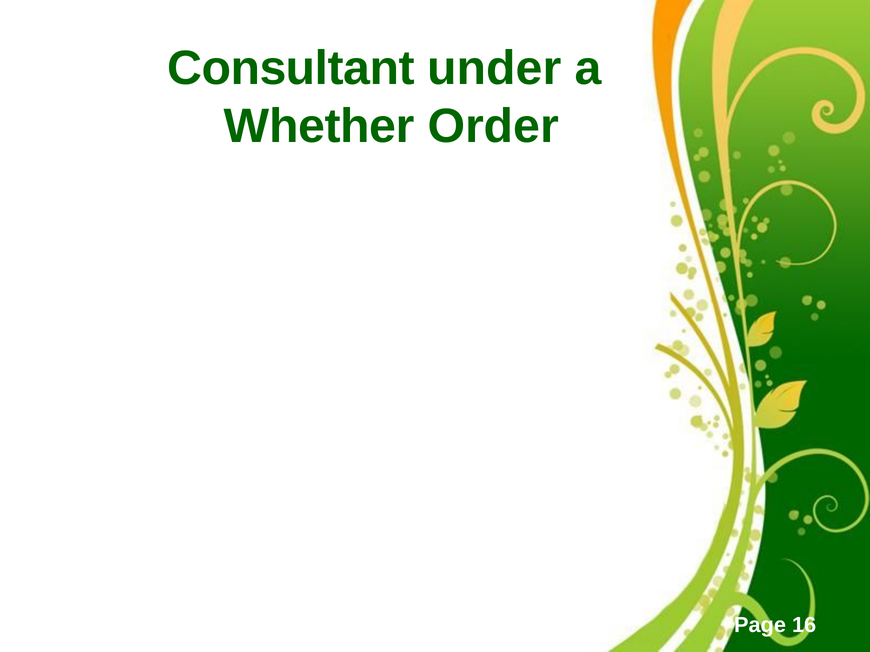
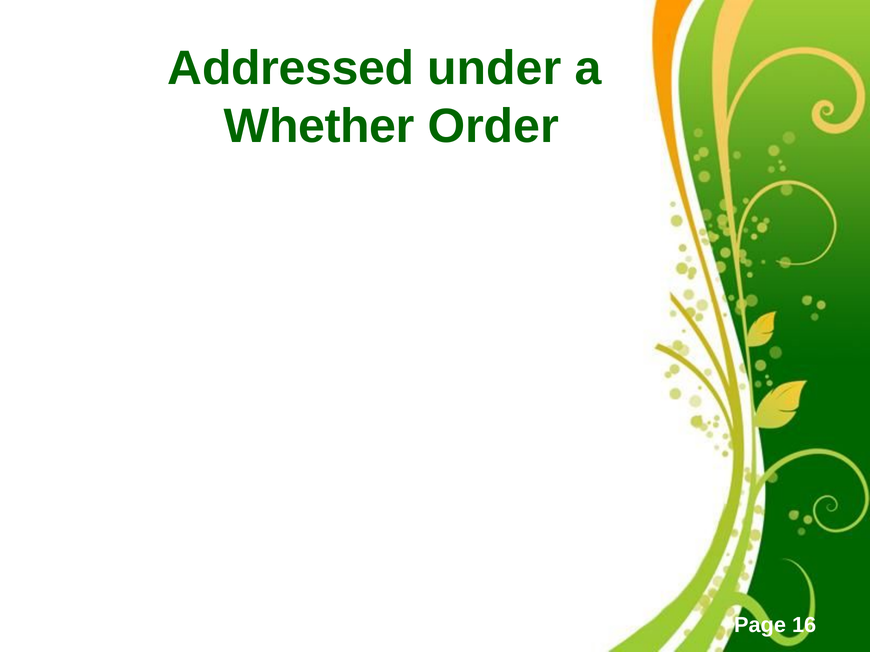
Consultant: Consultant -> Addressed
